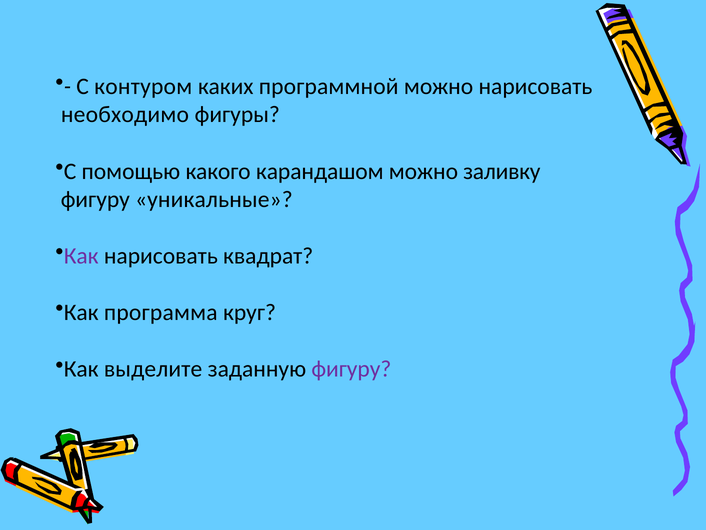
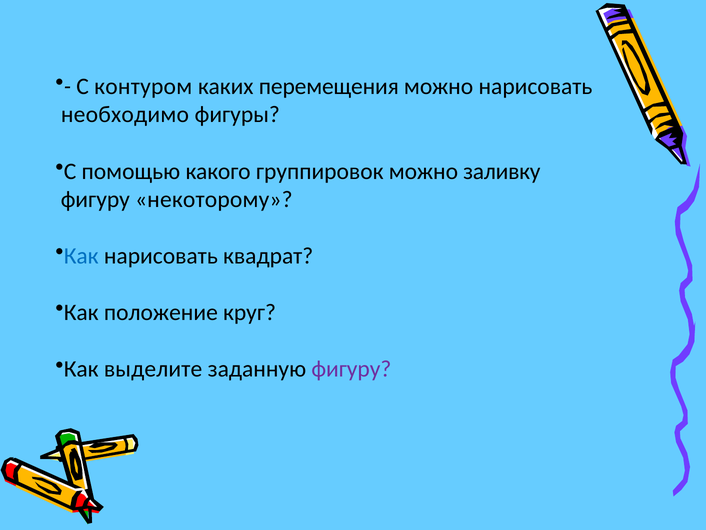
программной: программной -> перемещения
карандашом: карандашом -> группировок
уникальные: уникальные -> некоторому
Как at (81, 256) colour: purple -> blue
программа: программа -> положение
